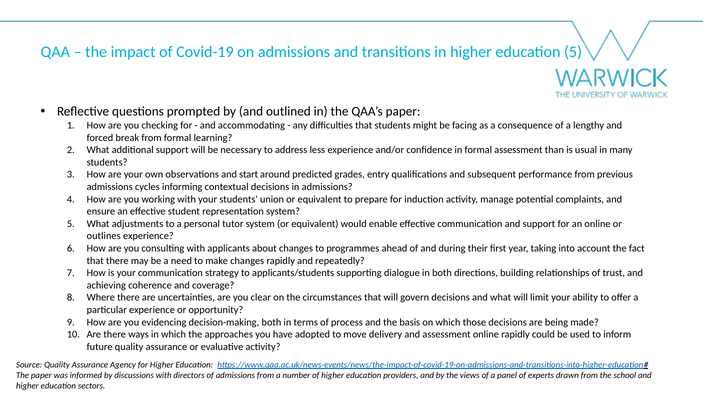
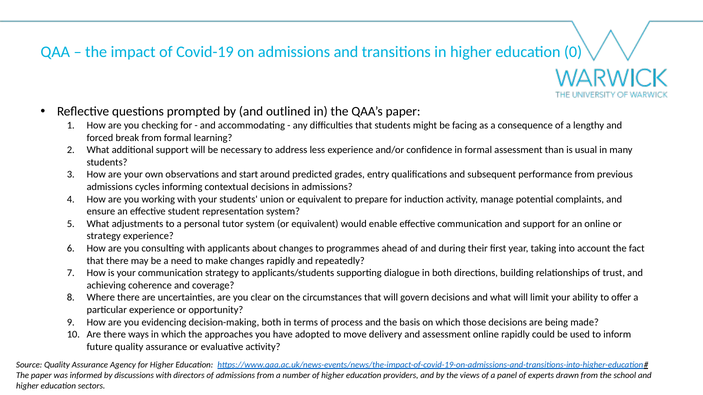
education 5: 5 -> 0
outlines at (104, 236): outlines -> strategy
